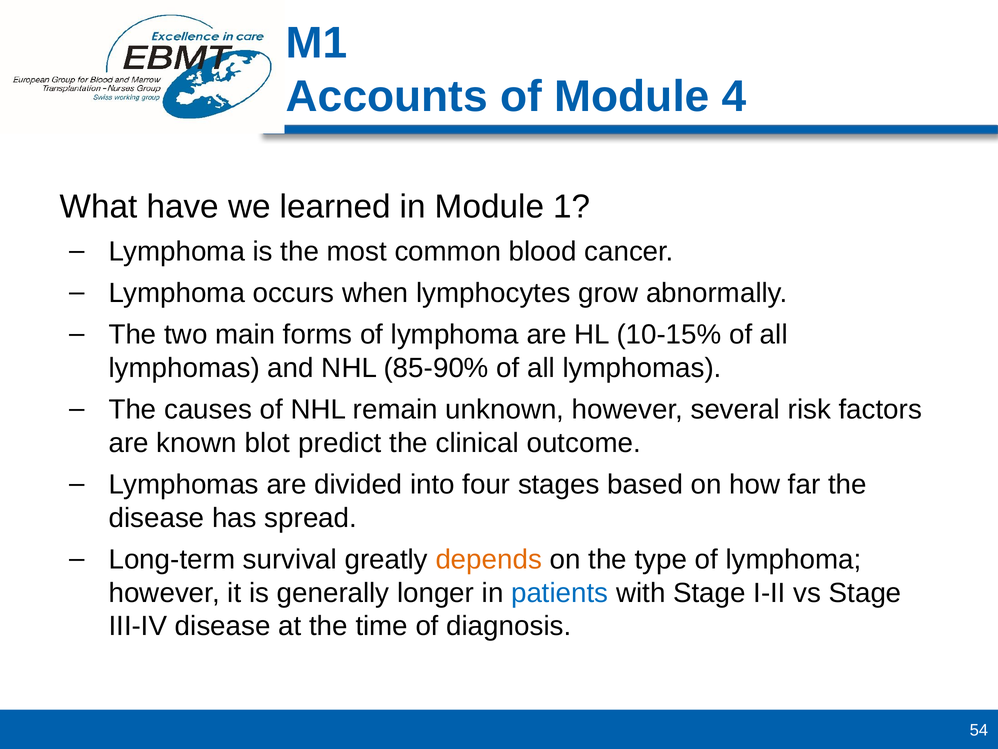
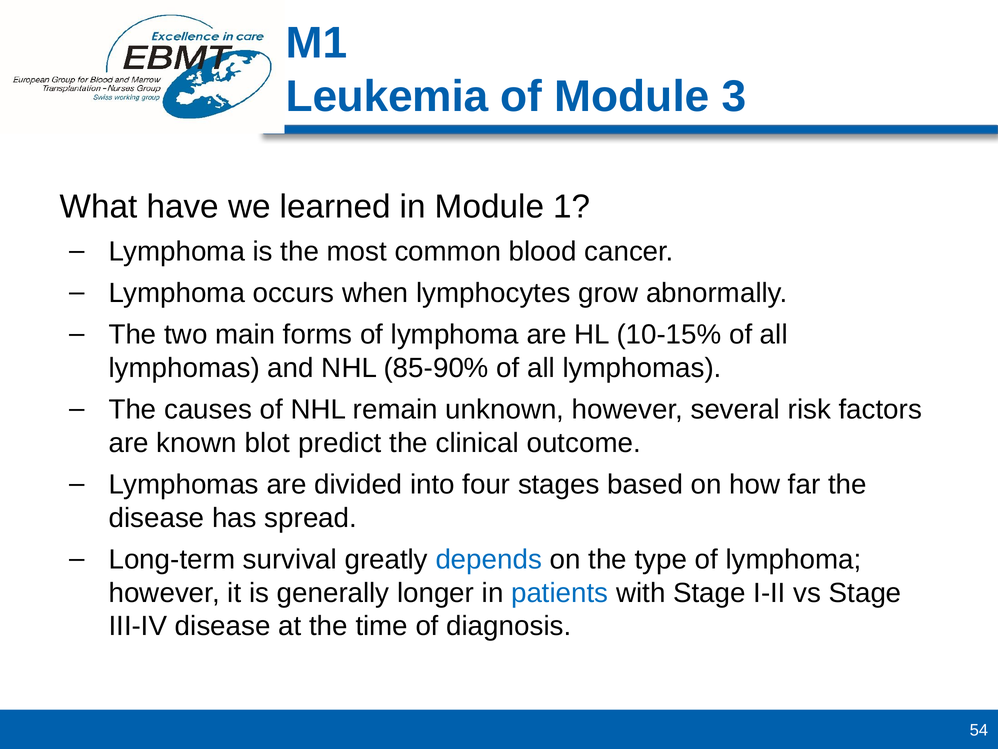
Accounts: Accounts -> Leukemia
4: 4 -> 3
depends colour: orange -> blue
